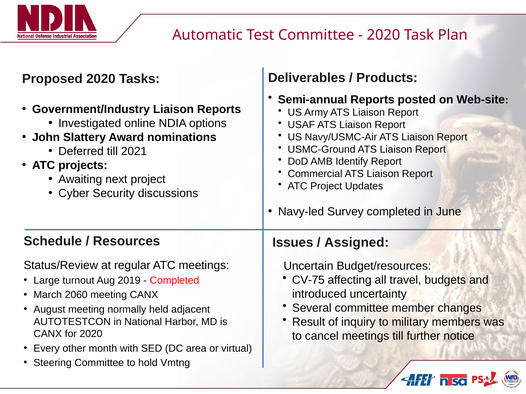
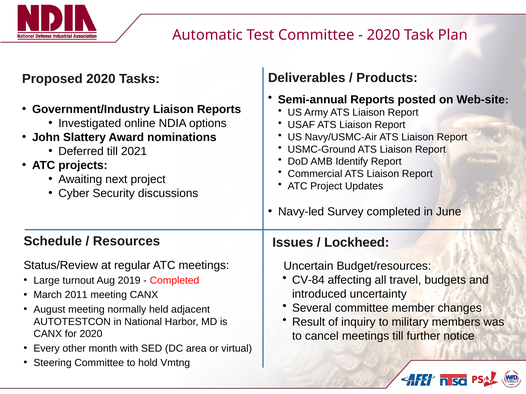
Assigned: Assigned -> Lockheed
CV-75: CV-75 -> CV-84
2060: 2060 -> 2011
